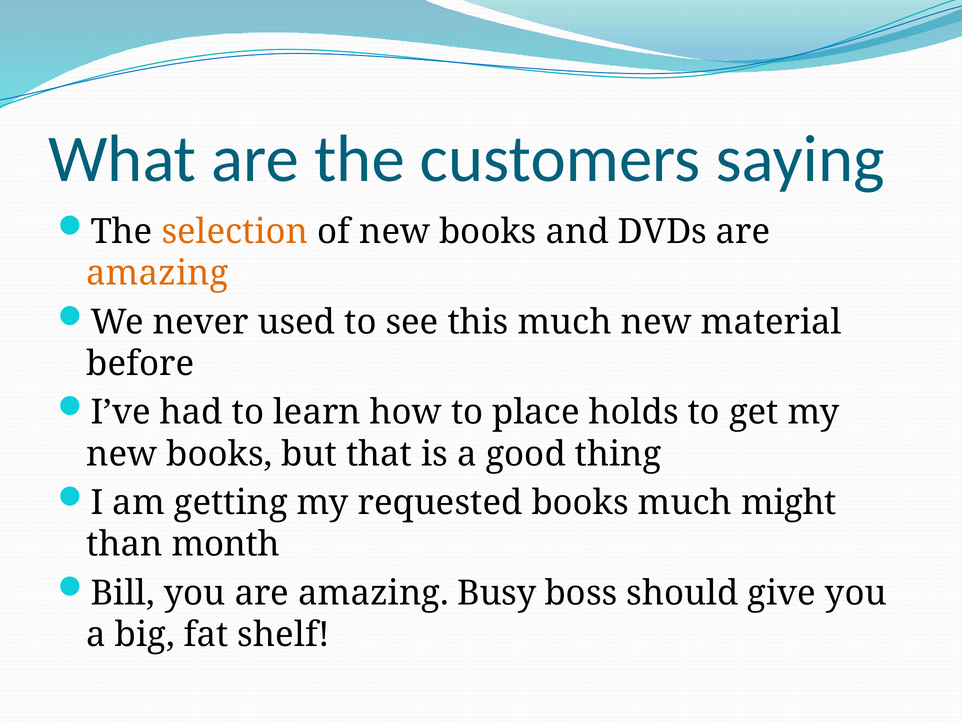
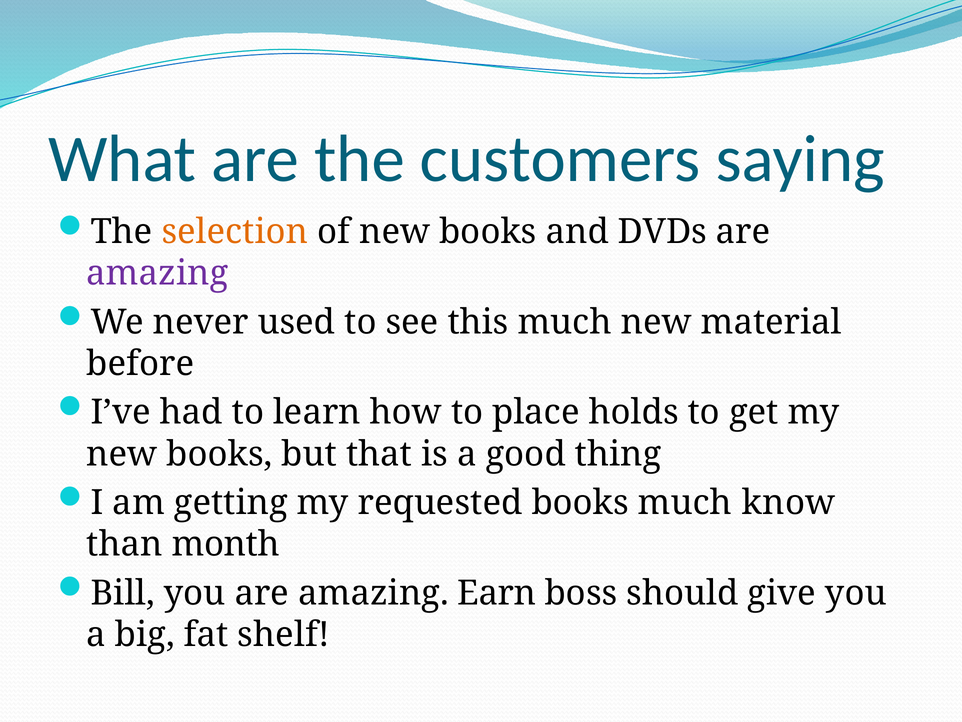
amazing at (157, 273) colour: orange -> purple
might: might -> know
Busy: Busy -> Earn
